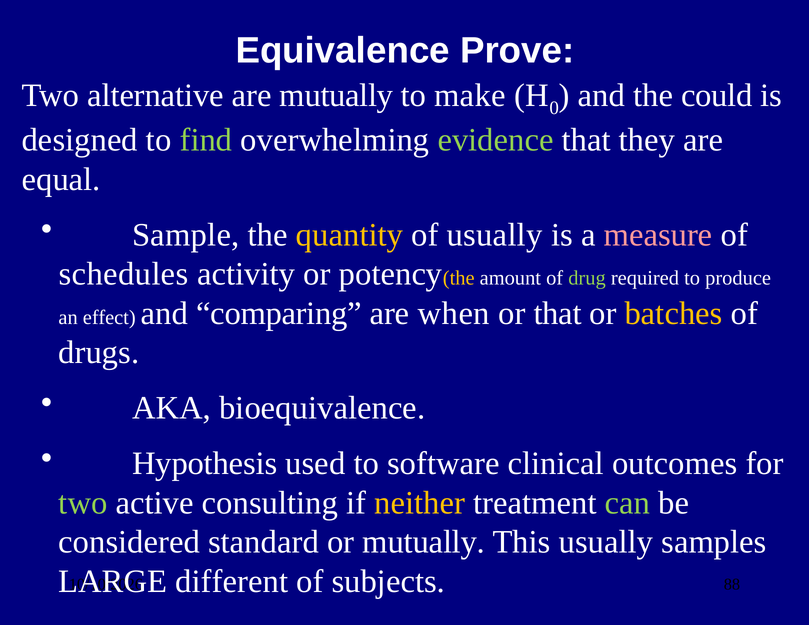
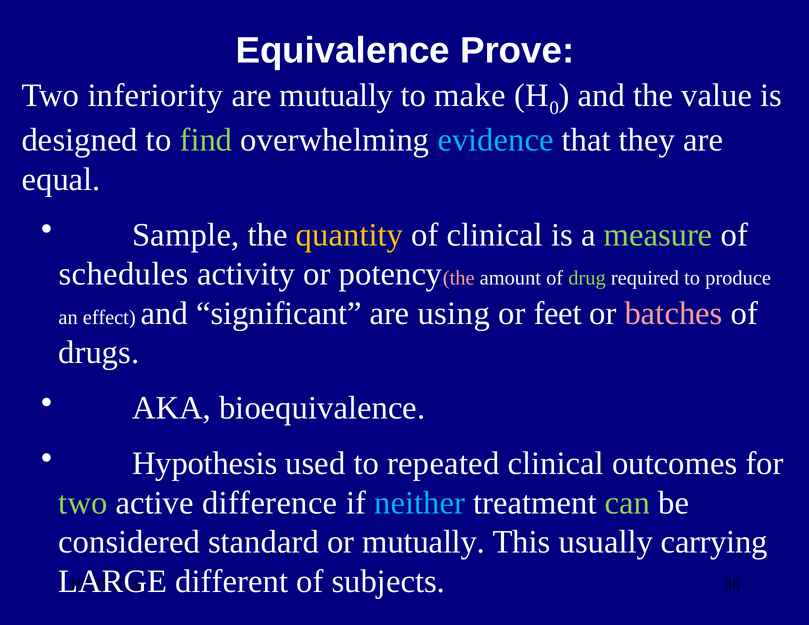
alternative: alternative -> inferiority
could: could -> value
evidence colour: light green -> light blue
of usually: usually -> clinical
measure colour: pink -> light green
the at (459, 278) colour: yellow -> pink
comparing: comparing -> significant
when: when -> using
or that: that -> feet
batches colour: yellow -> pink
software: software -> repeated
consulting: consulting -> difference
neither colour: yellow -> light blue
samples: samples -> carrying
88: 88 -> 36
